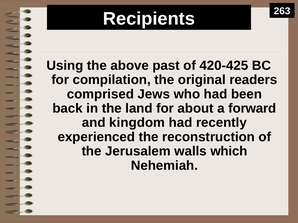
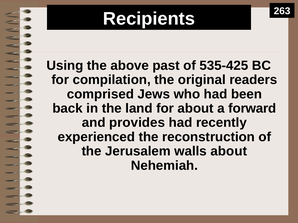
420-425: 420-425 -> 535-425
kingdom: kingdom -> provides
walls which: which -> about
